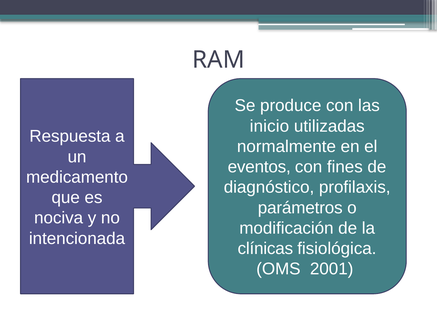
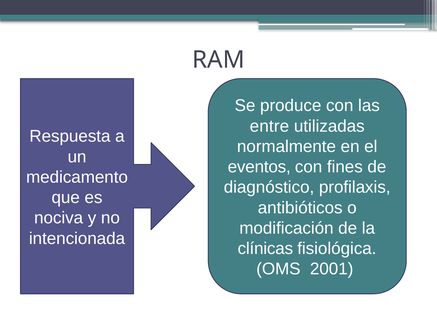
inicio: inicio -> entre
parámetros: parámetros -> antibióticos
